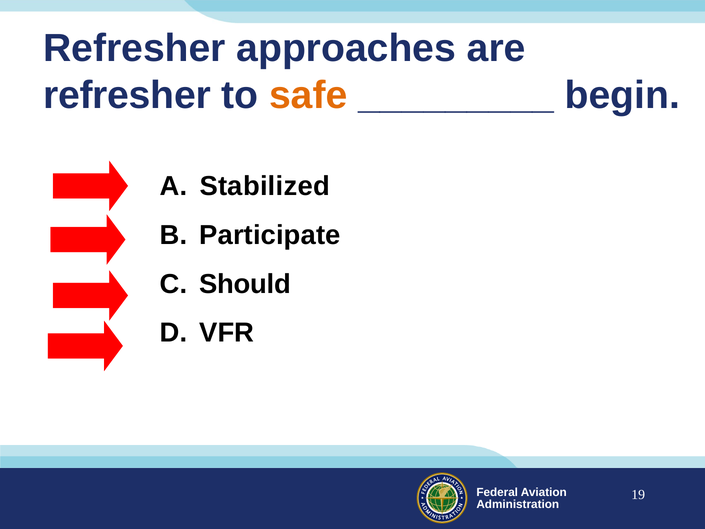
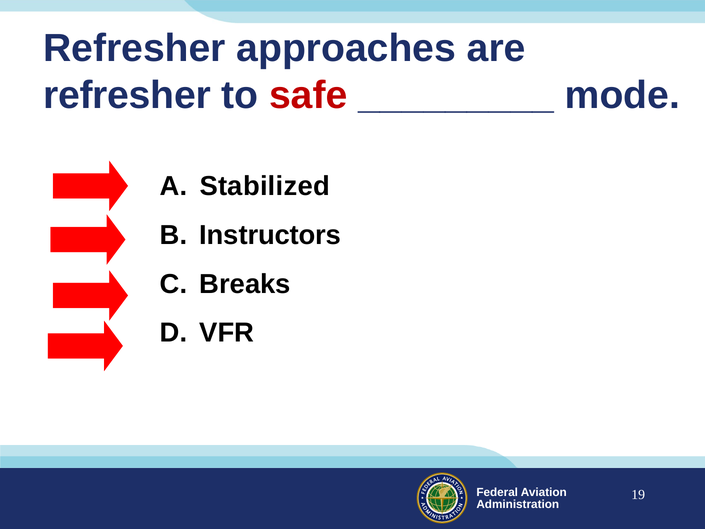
safe colour: orange -> red
begin: begin -> mode
Participate: Participate -> Instructors
Should: Should -> Breaks
